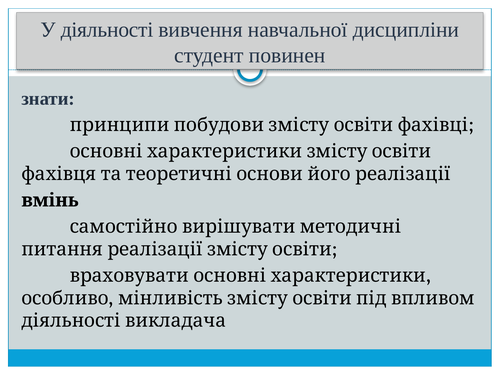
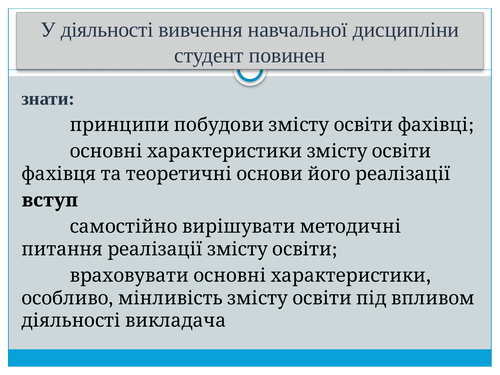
вмінь: вмінь -> вступ
